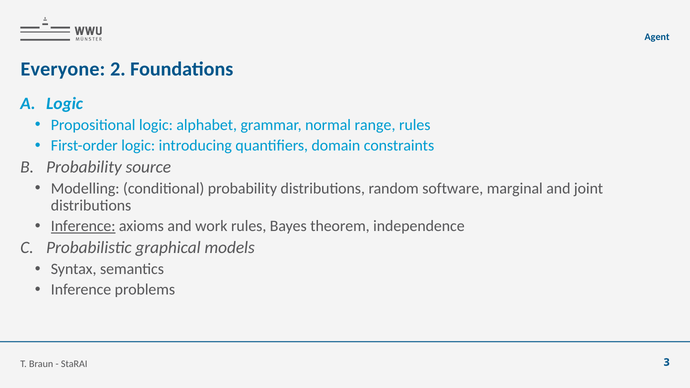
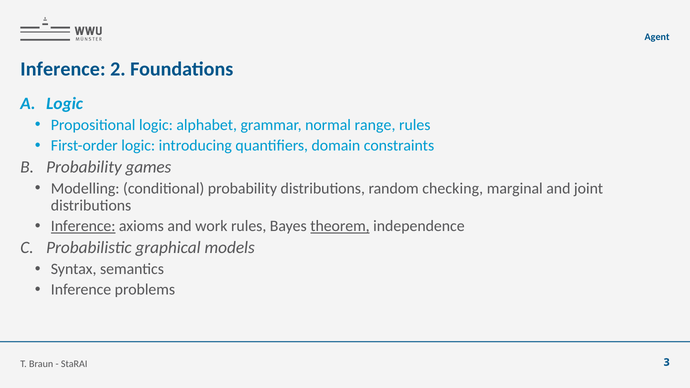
Everyone at (63, 69): Everyone -> Inference
source: source -> games
software: software -> checking
theorem underline: none -> present
